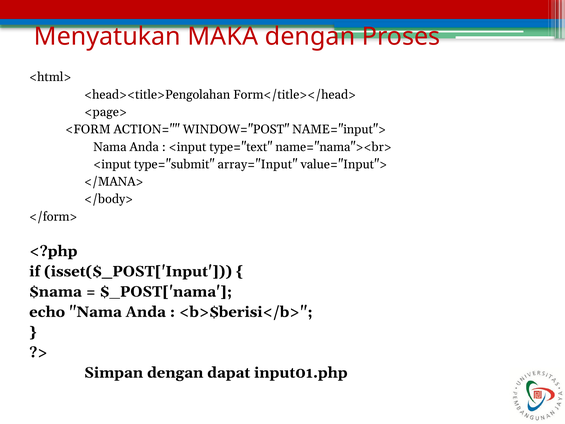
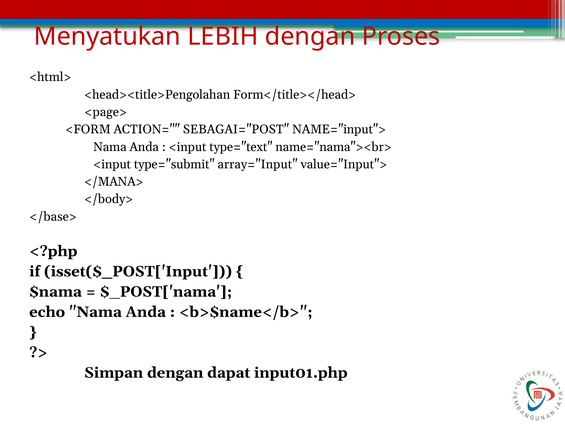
MAKA: MAKA -> LEBIH
WINDOW="POST: WINDOW="POST -> SEBAGAI="POST
</form>: </form> -> </base>
<b>$berisi</b>: <b>$berisi</b> -> <b>$name</b>
